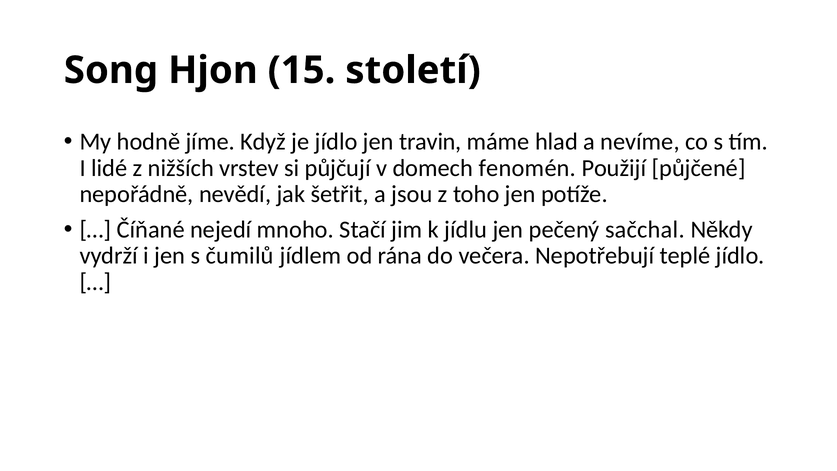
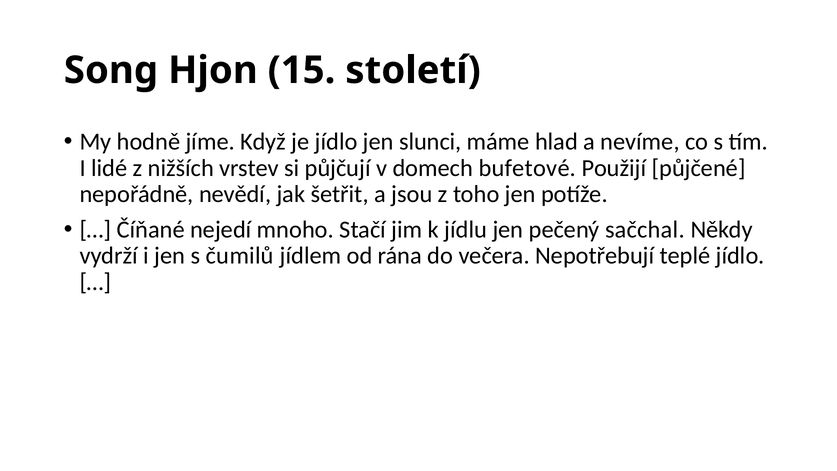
travin: travin -> slunci
fenomén: fenomén -> bufetové
